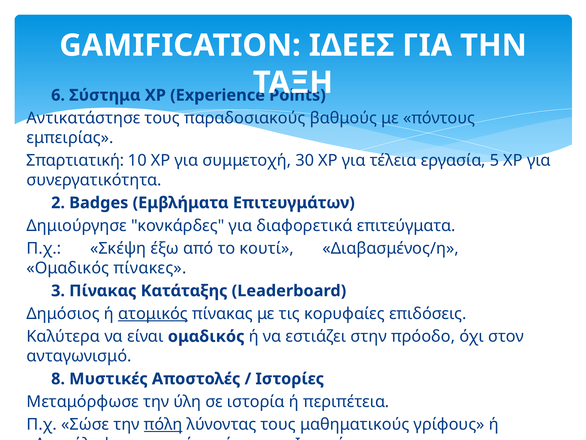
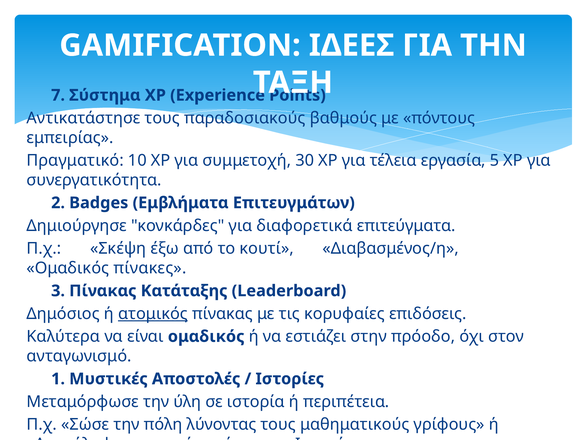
6: 6 -> 7
Σπαρτιατική: Σπαρτιατική -> Πραγματικό
8: 8 -> 1
πόλη underline: present -> none
